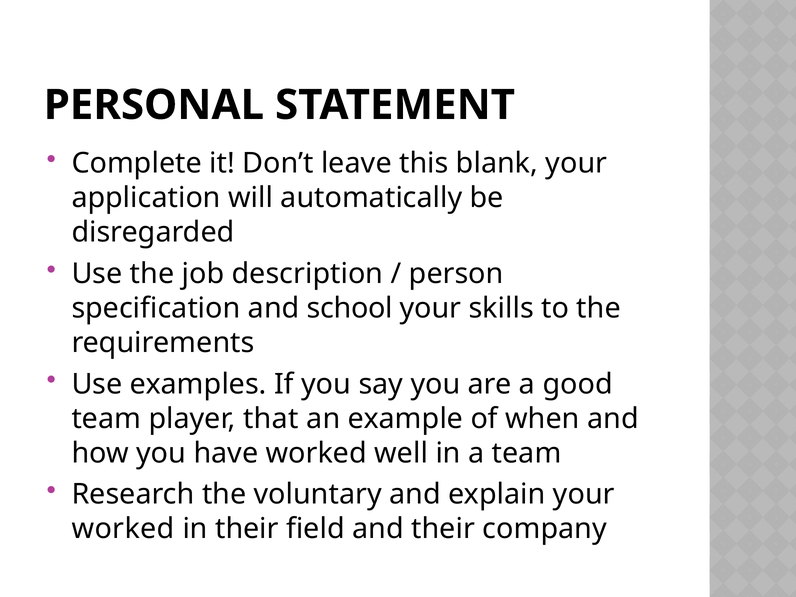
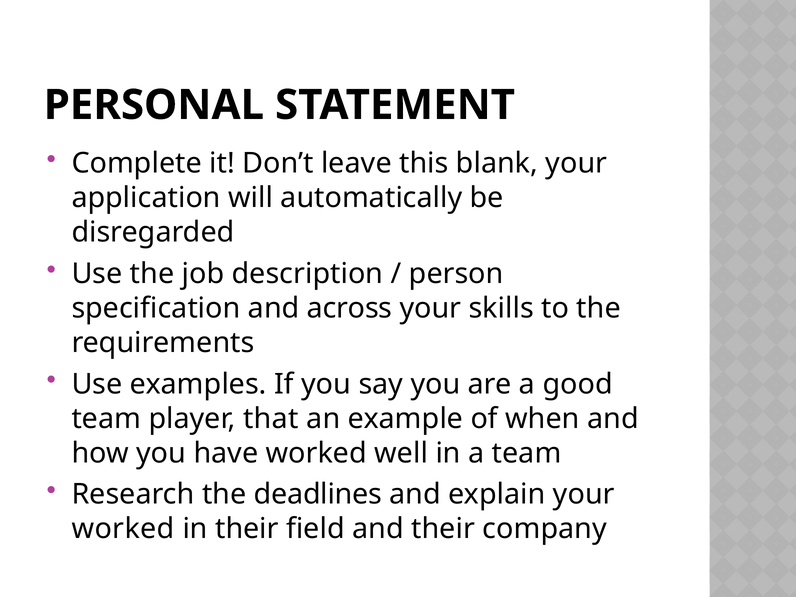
school: school -> across
voluntary: voluntary -> deadlines
